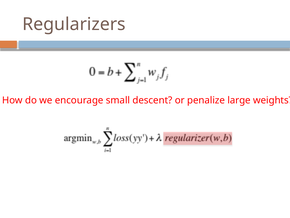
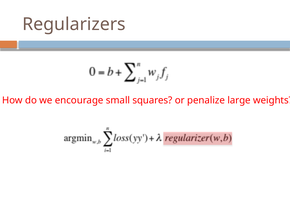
descent: descent -> squares
